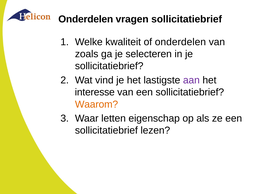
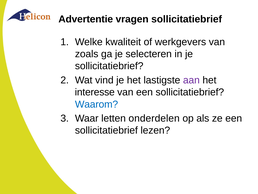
Onderdelen at (86, 19): Onderdelen -> Advertentie
of onderdelen: onderdelen -> werkgevers
Waarom colour: orange -> blue
eigenschap: eigenschap -> onderdelen
